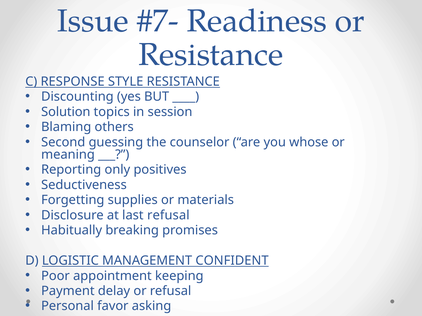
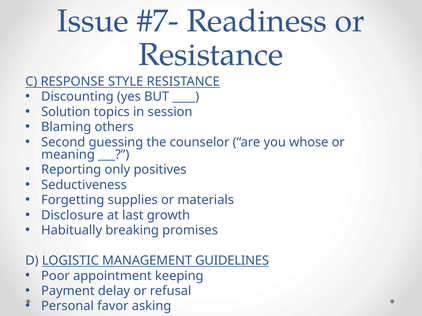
last refusal: refusal -> growth
CONFIDENT: CONFIDENT -> GUIDELINES
